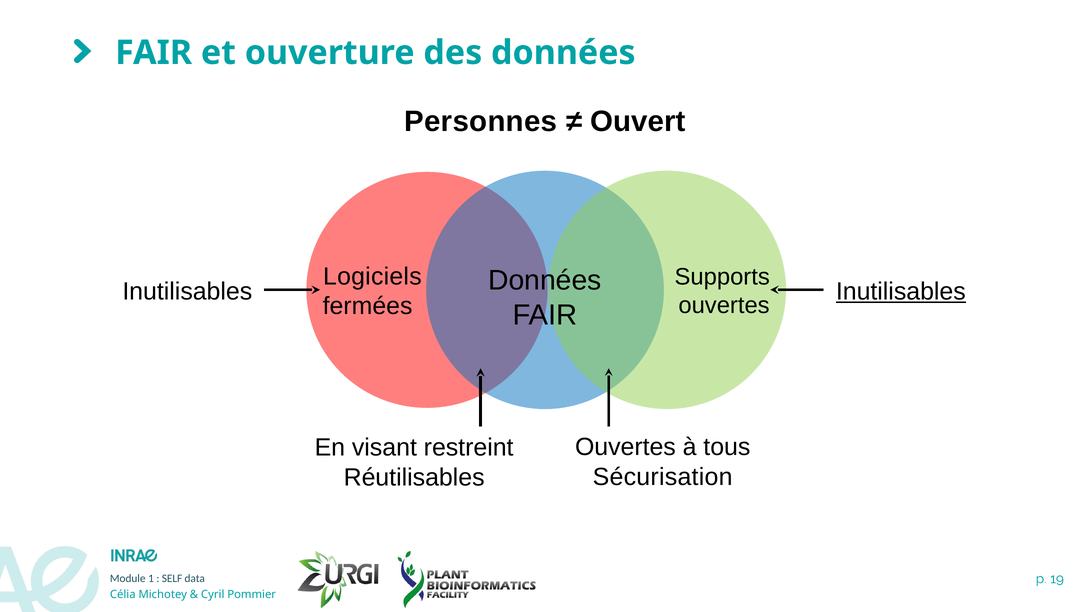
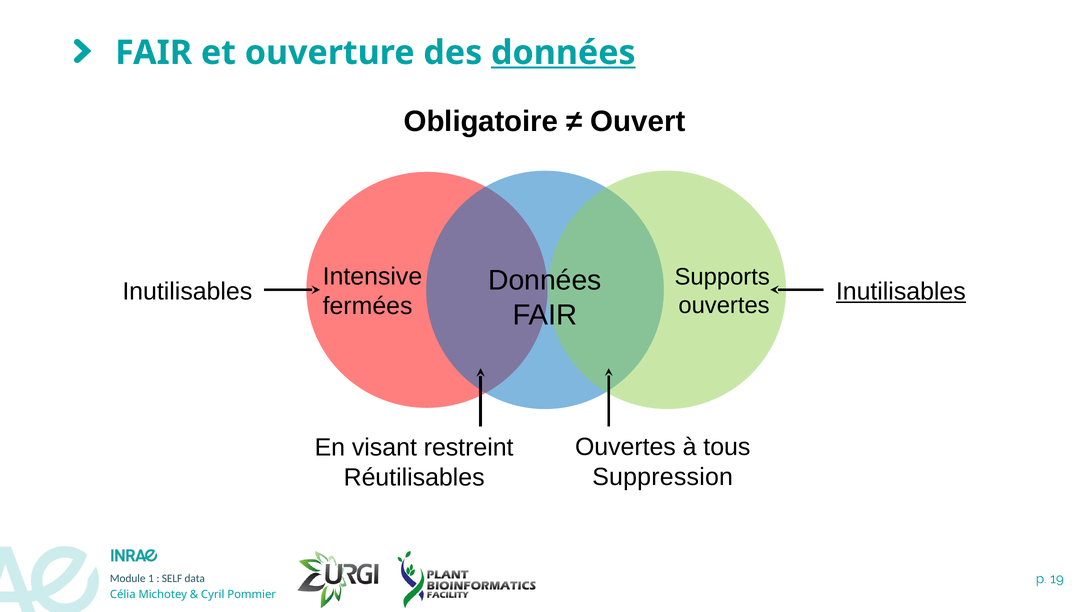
données at (563, 53) underline: none -> present
Personnes: Personnes -> Obligatoire
Logiciels: Logiciels -> Intensive
Sécurisation: Sécurisation -> Suppression
